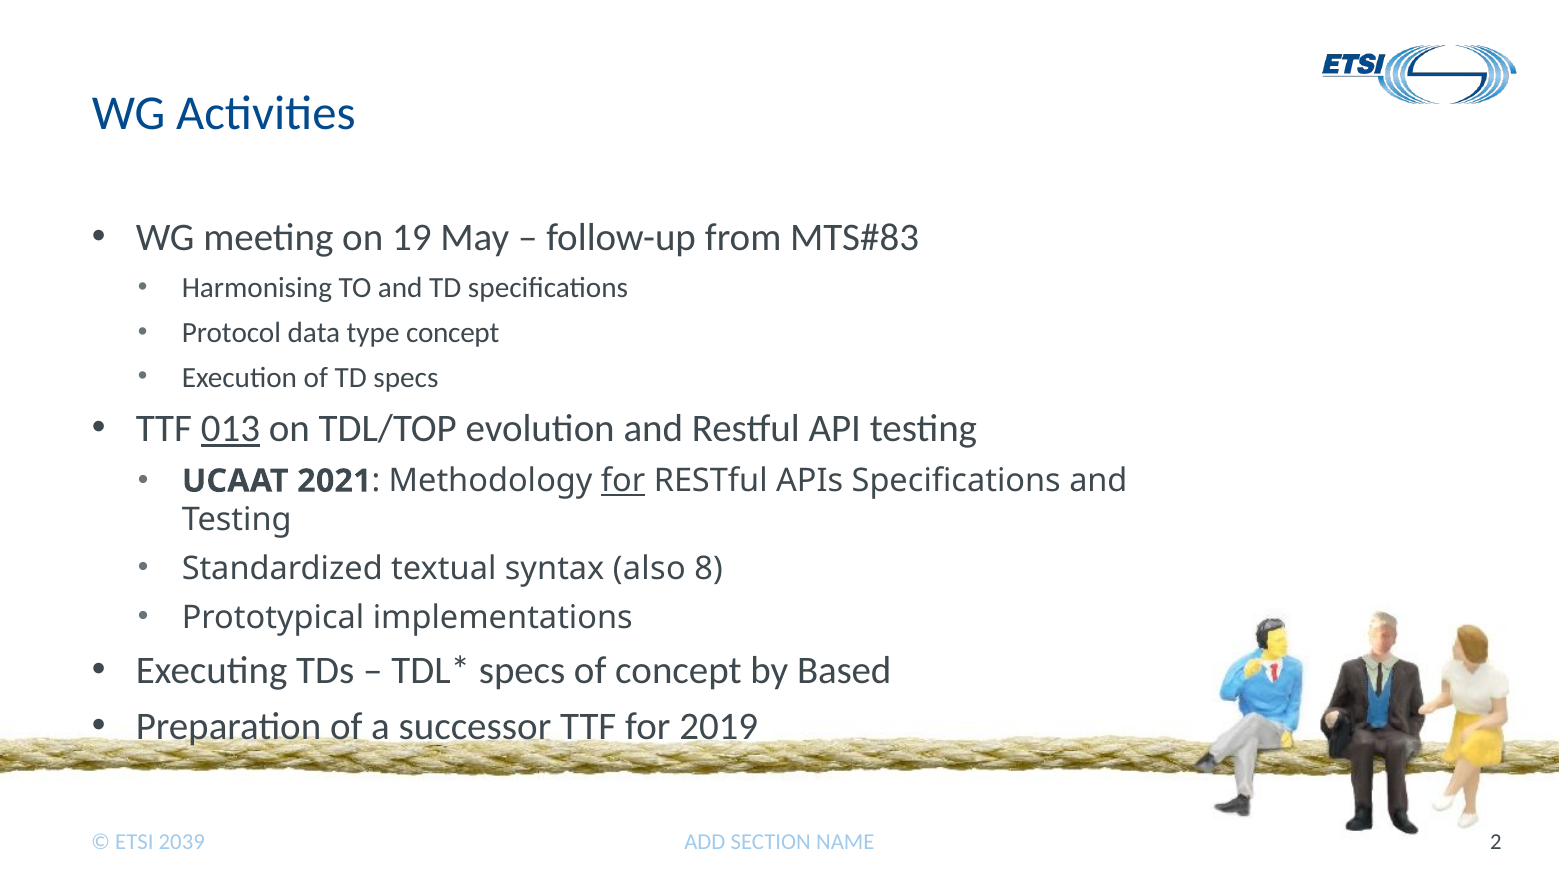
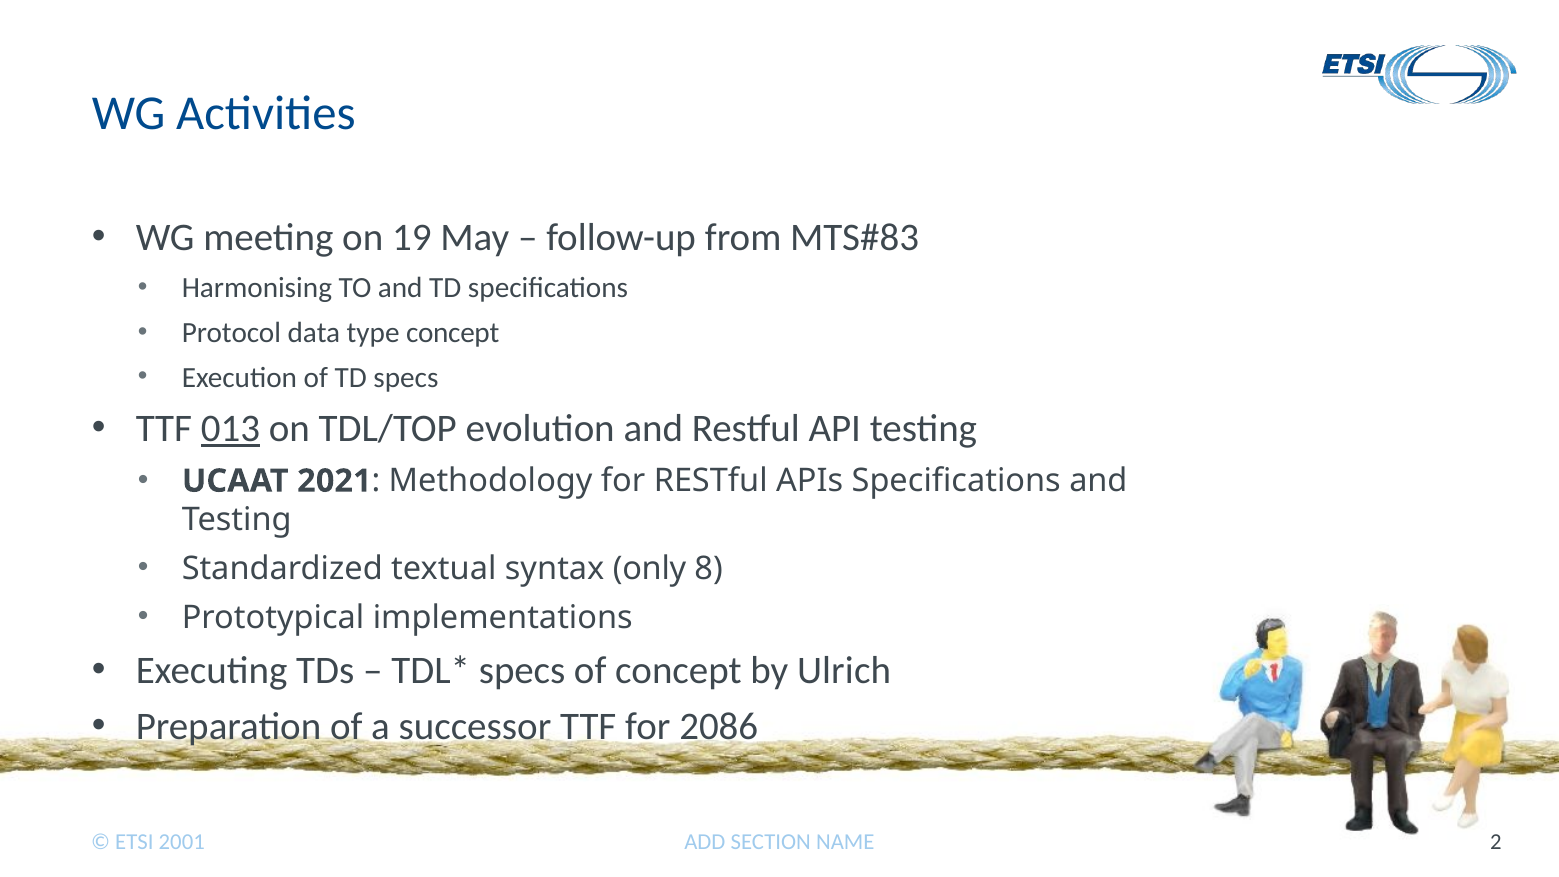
for at (623, 481) underline: present -> none
also: also -> only
Based: Based -> Ulrich
2019: 2019 -> 2086
2039: 2039 -> 2001
